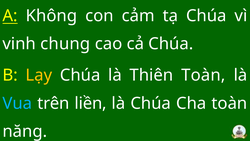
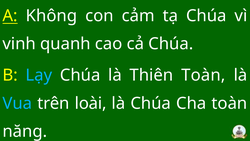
chung: chung -> quanh
Lạy colour: yellow -> light blue
liền: liền -> loài
